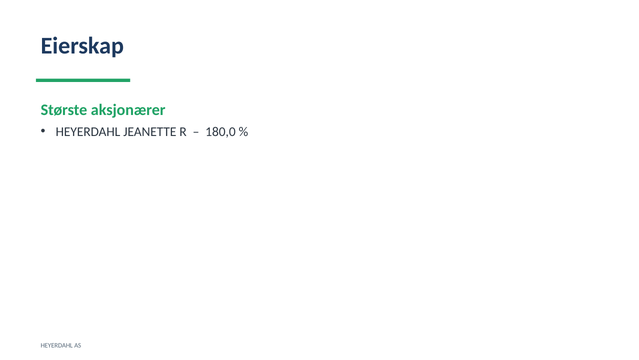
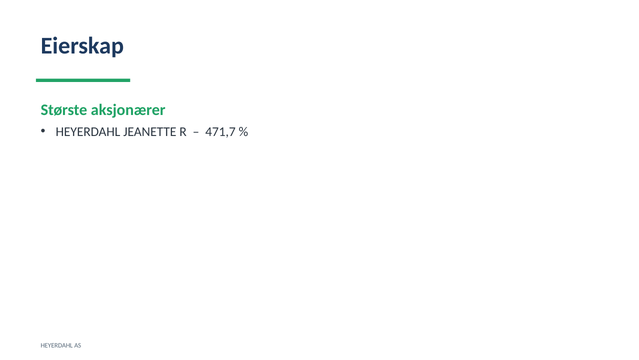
180,0: 180,0 -> 471,7
